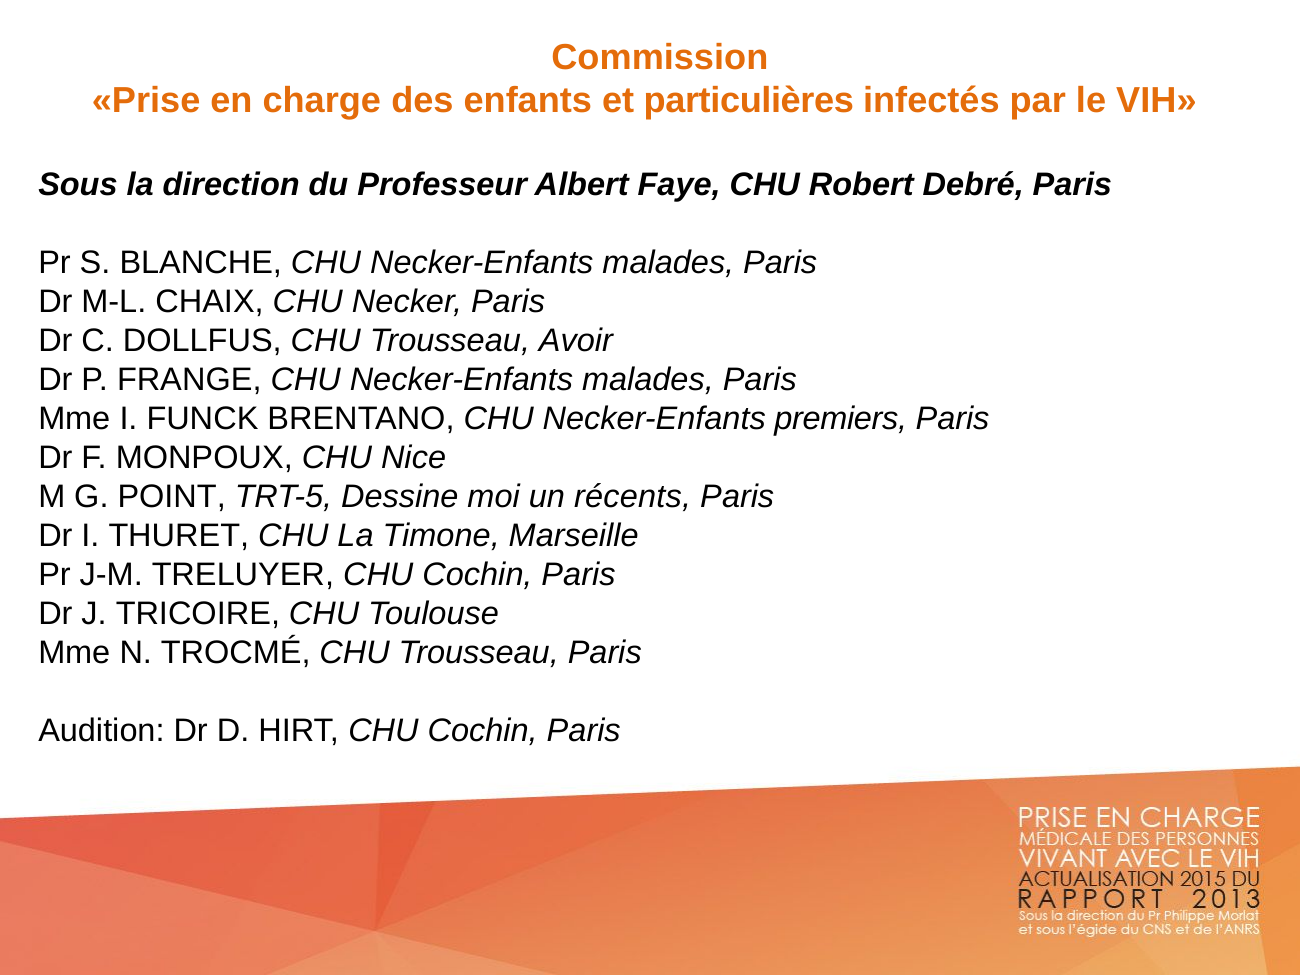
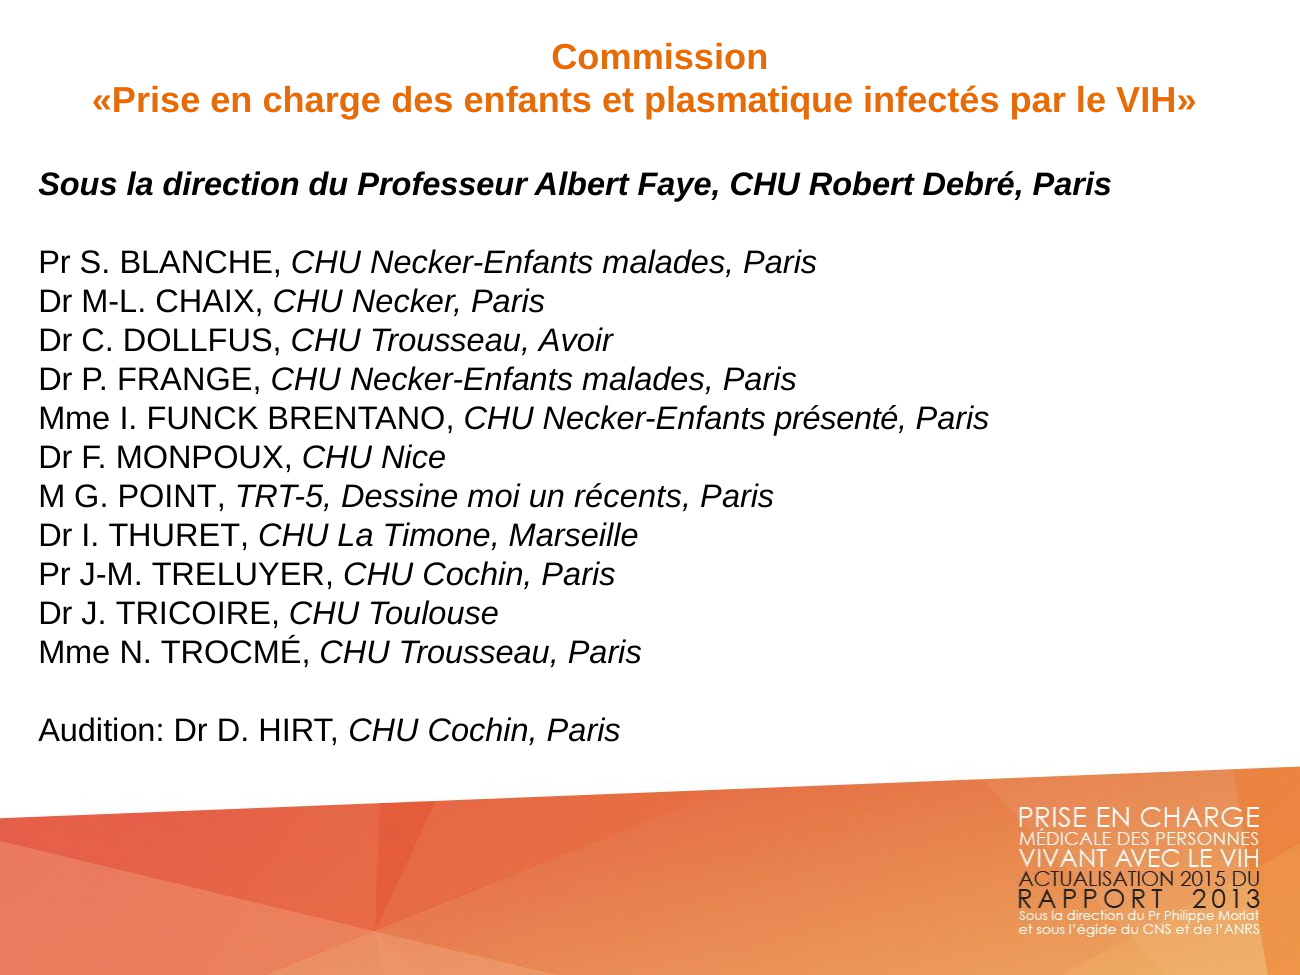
particulières: particulières -> plasmatique
premiers: premiers -> présenté
